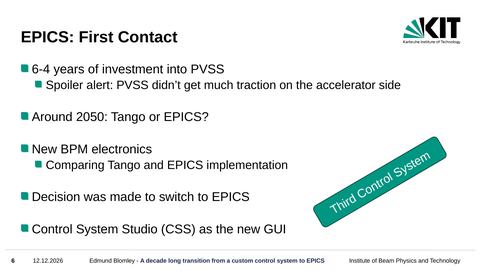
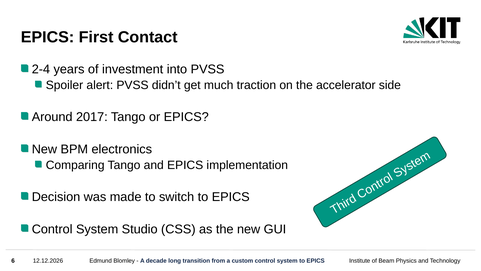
6-4: 6-4 -> 2-4
2050: 2050 -> 2017
